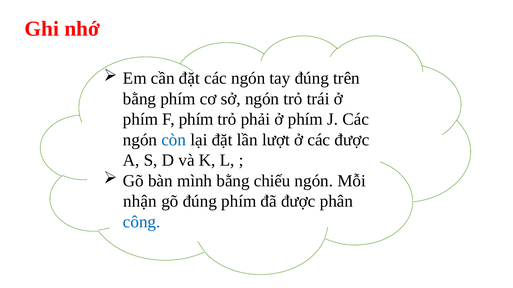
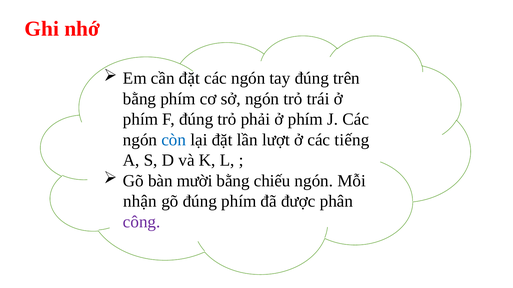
F phím: phím -> đúng
các được: được -> tiếng
mình: mình -> mười
công colour: blue -> purple
